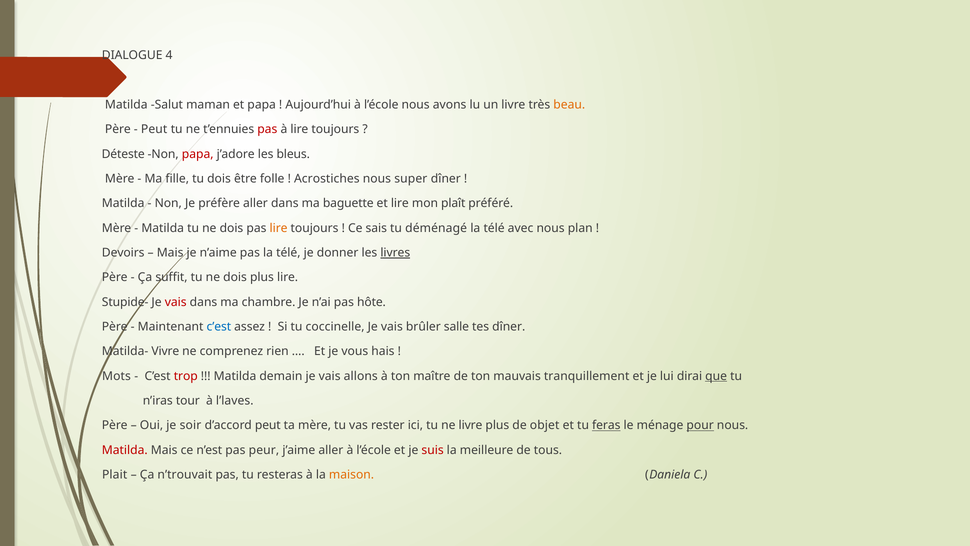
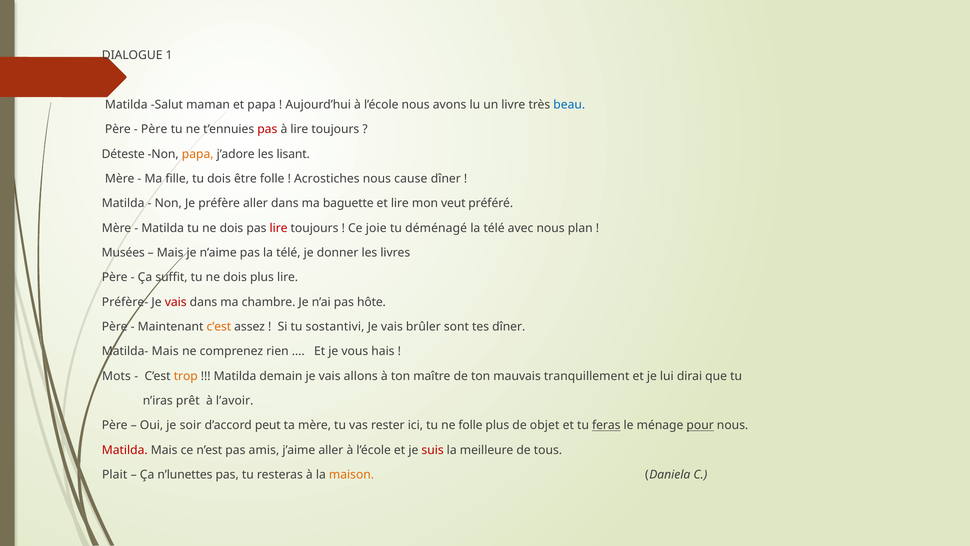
4: 4 -> 1
beau colour: orange -> blue
Peut at (154, 129): Peut -> Père
papa at (198, 154) colour: red -> orange
bleus: bleus -> lisant
super: super -> cause
plaît: plaît -> veut
lire at (279, 228) colour: orange -> red
sais: sais -> joie
Devoirs: Devoirs -> Musées
livres underline: present -> none
Stupide-: Stupide- -> Préfère-
c’est at (219, 327) colour: blue -> orange
coccinelle: coccinelle -> sostantivi
salle: salle -> sont
Matilda- Vivre: Vivre -> Mais
trop colour: red -> orange
que underline: present -> none
tour: tour -> prêt
l’laves: l’laves -> l’avoir
ne livre: livre -> folle
peur: peur -> amis
n’trouvait: n’trouvait -> n’lunettes
